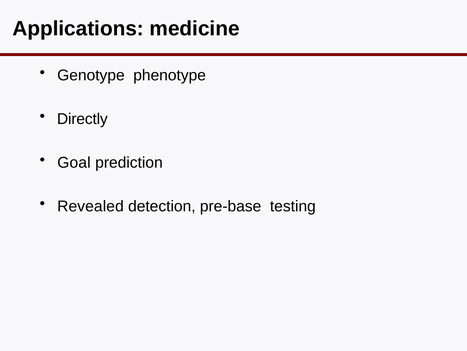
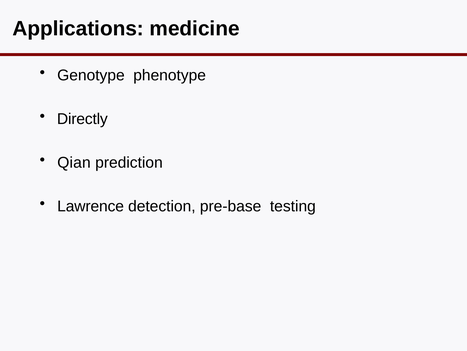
Goal: Goal -> Qian
Revealed: Revealed -> Lawrence
